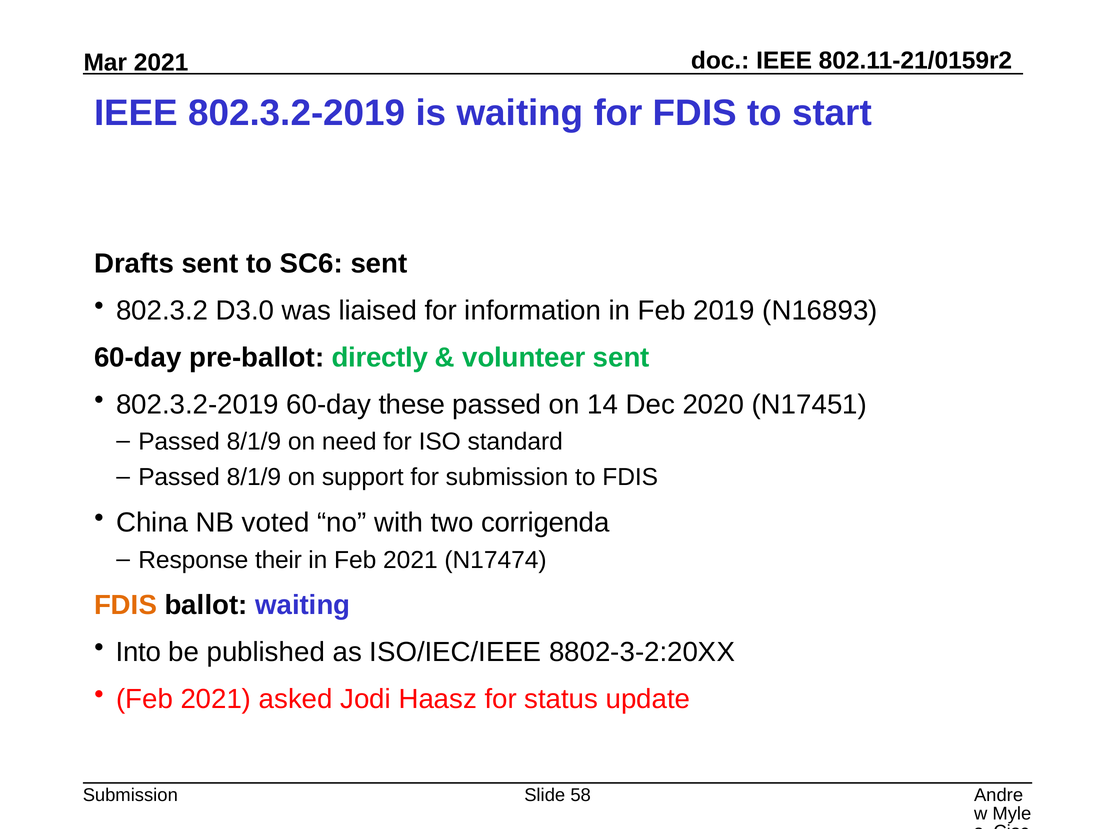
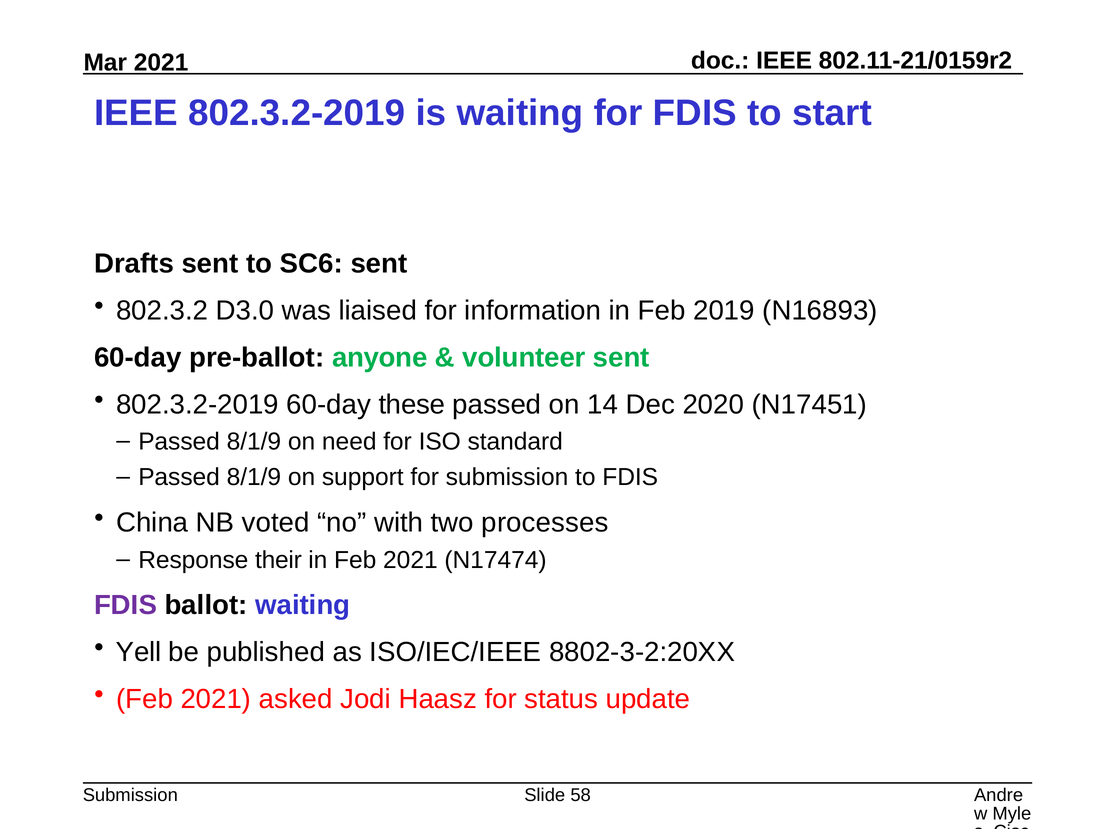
directly: directly -> anyone
corrigenda: corrigenda -> processes
FDIS at (126, 606) colour: orange -> purple
Into: Into -> Yell
